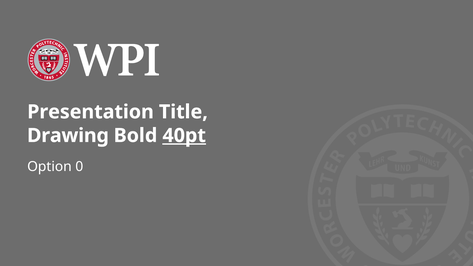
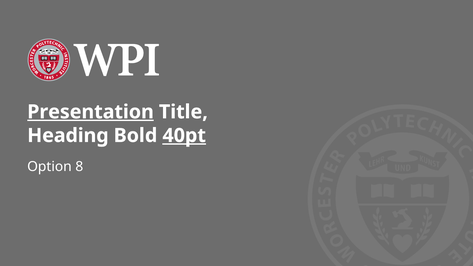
Presentation underline: none -> present
Drawing: Drawing -> Heading
0: 0 -> 8
